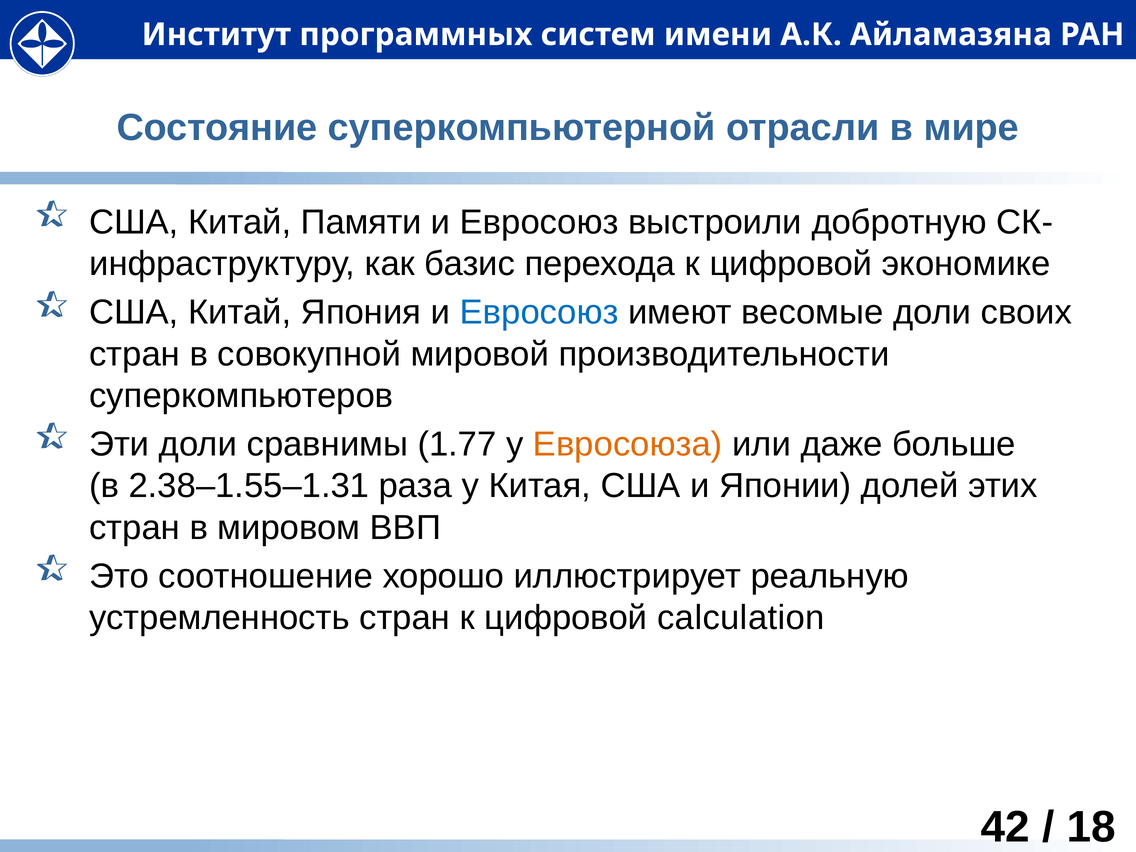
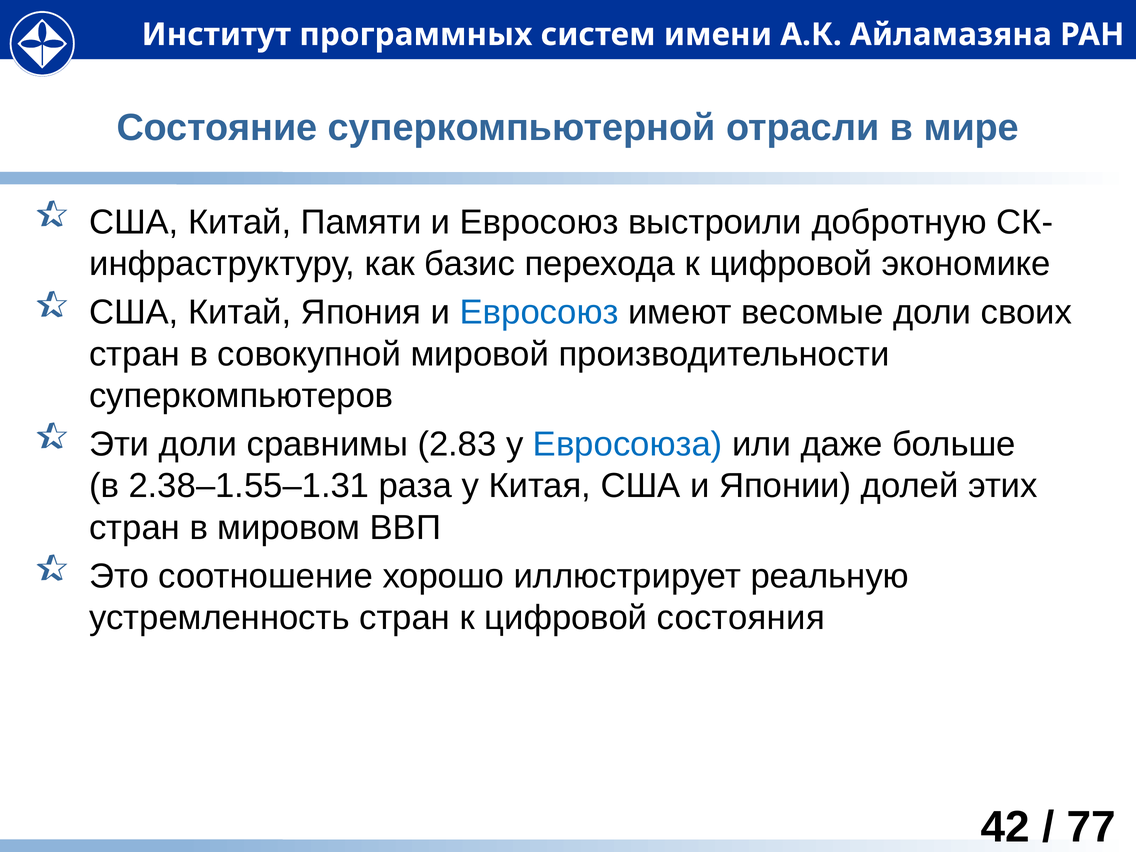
1.77: 1.77 -> 2.83
Евросоюза colour: orange -> blue
calculation: calculation -> состояния
18: 18 -> 77
